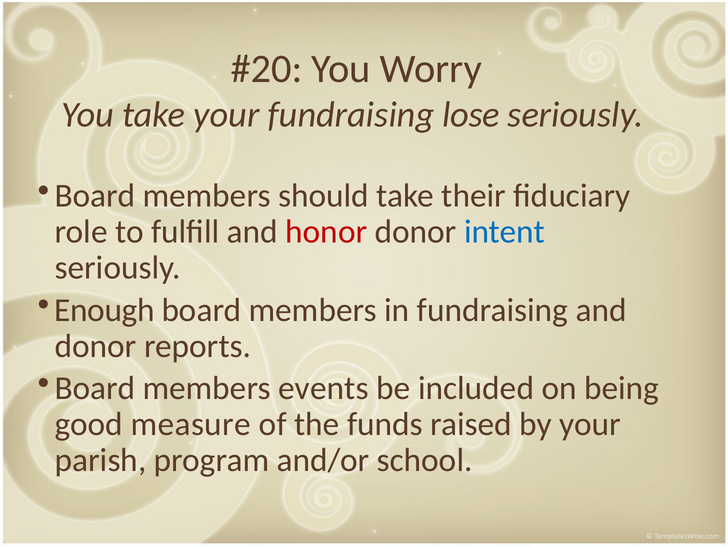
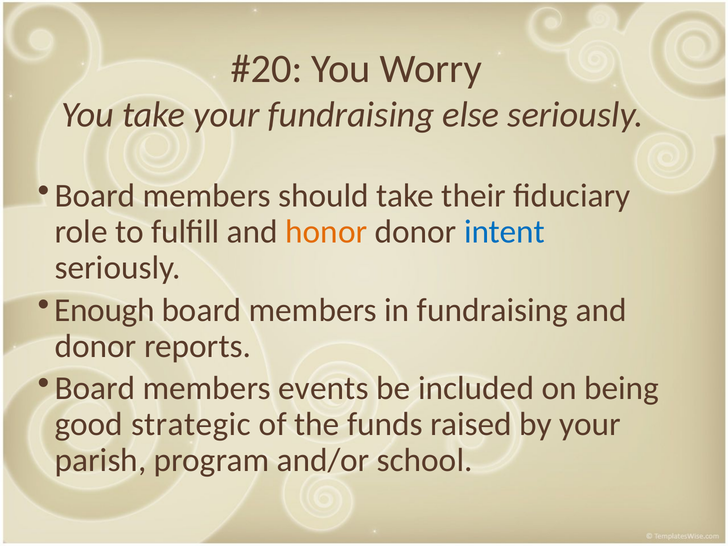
lose: lose -> else
honor colour: red -> orange
measure: measure -> strategic
